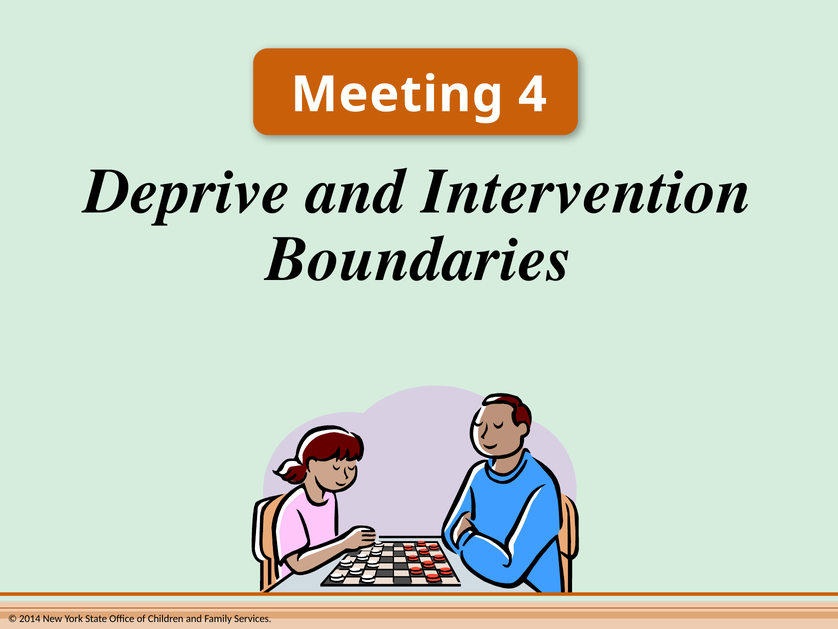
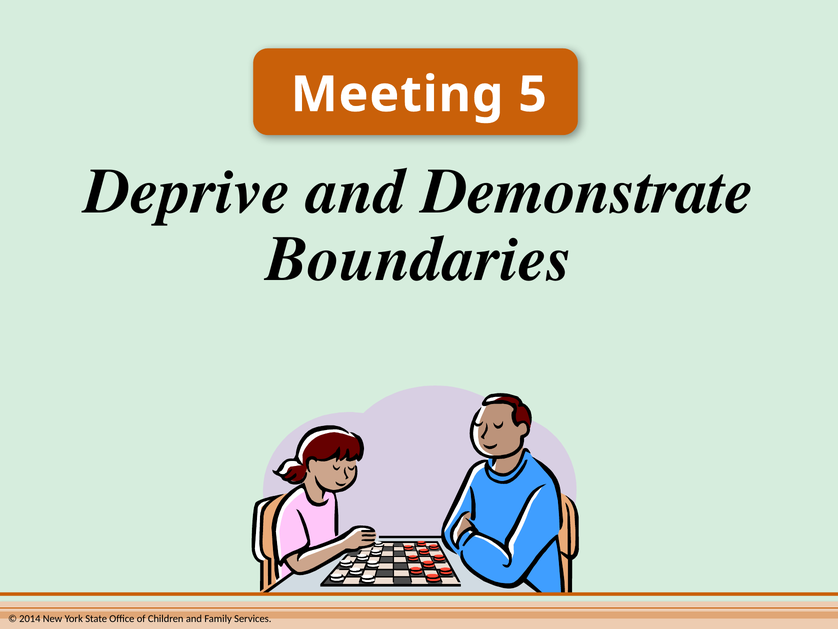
4: 4 -> 5
Intervention: Intervention -> Demonstrate
